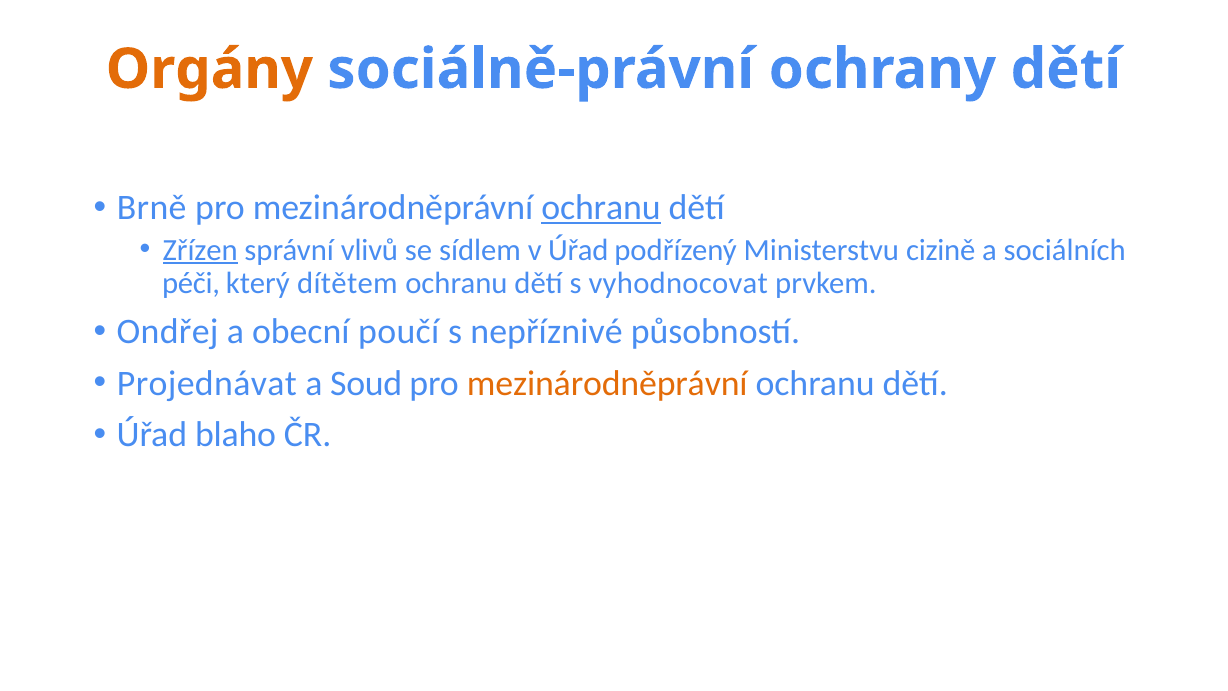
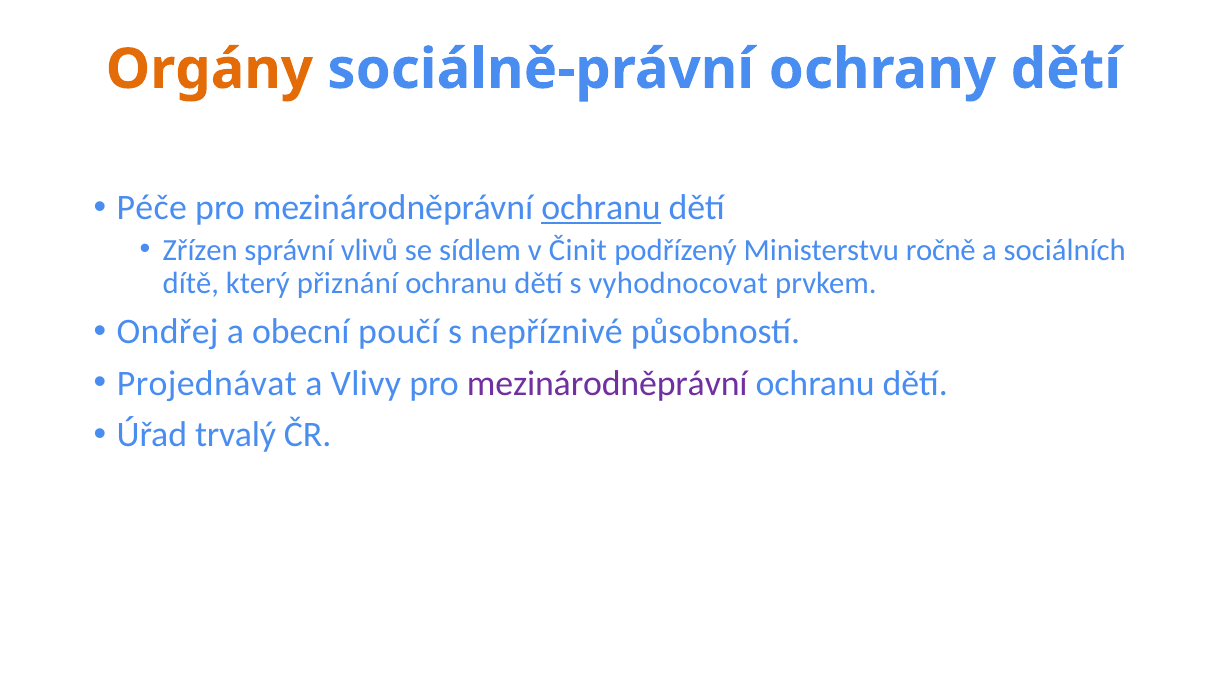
Brně: Brně -> Péče
Zřízen underline: present -> none
v Úřad: Úřad -> Činit
cizině: cizině -> ročně
péči: péči -> dítě
dítětem: dítětem -> přiznání
Soud: Soud -> Vlivy
mezinárodněprávní at (607, 383) colour: orange -> purple
blaho: blaho -> trvalý
